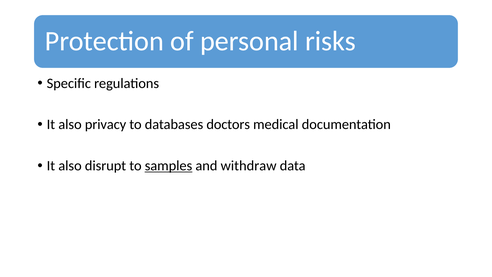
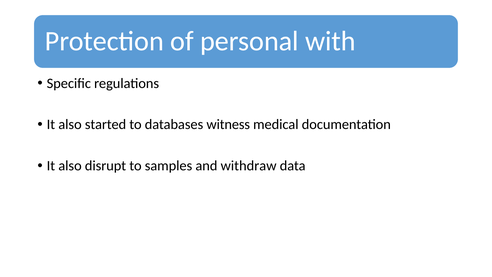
risks: risks -> with
privacy: privacy -> started
doctors: doctors -> witness
samples underline: present -> none
